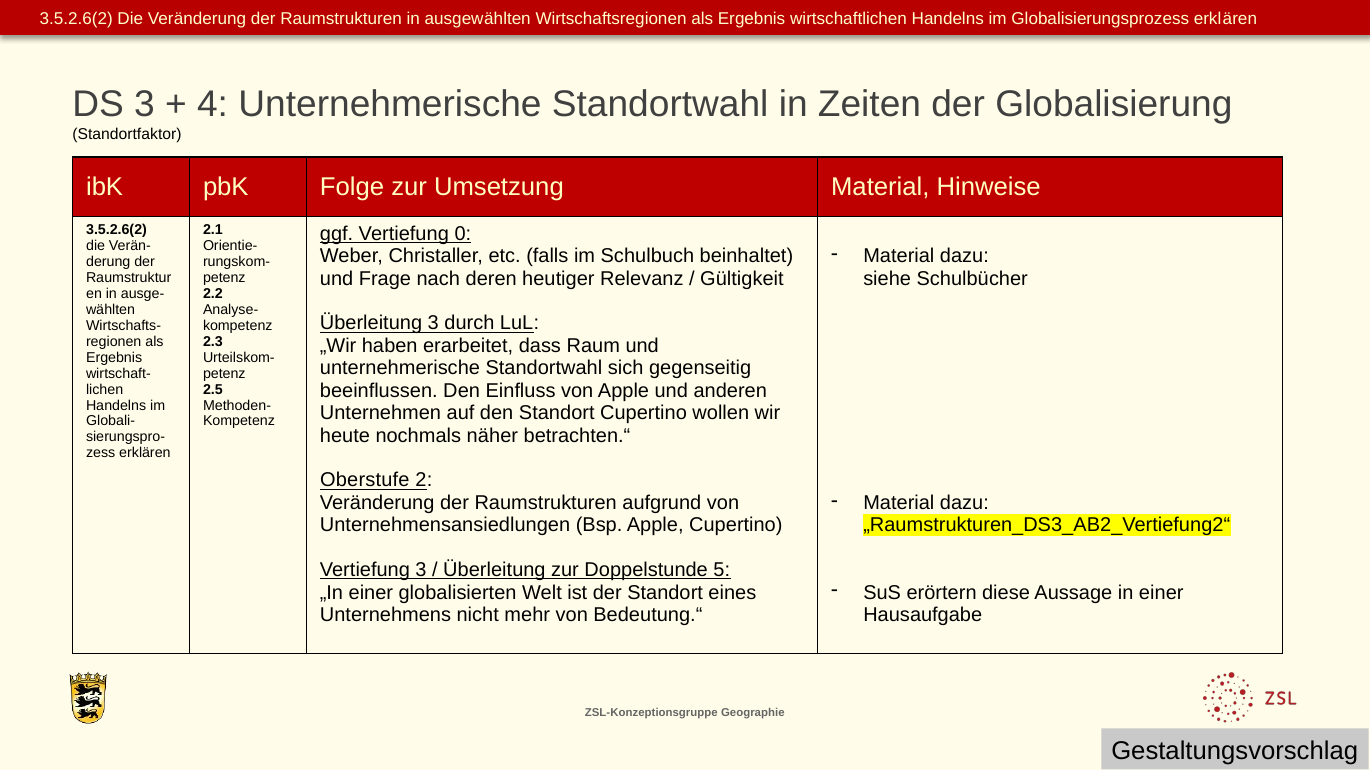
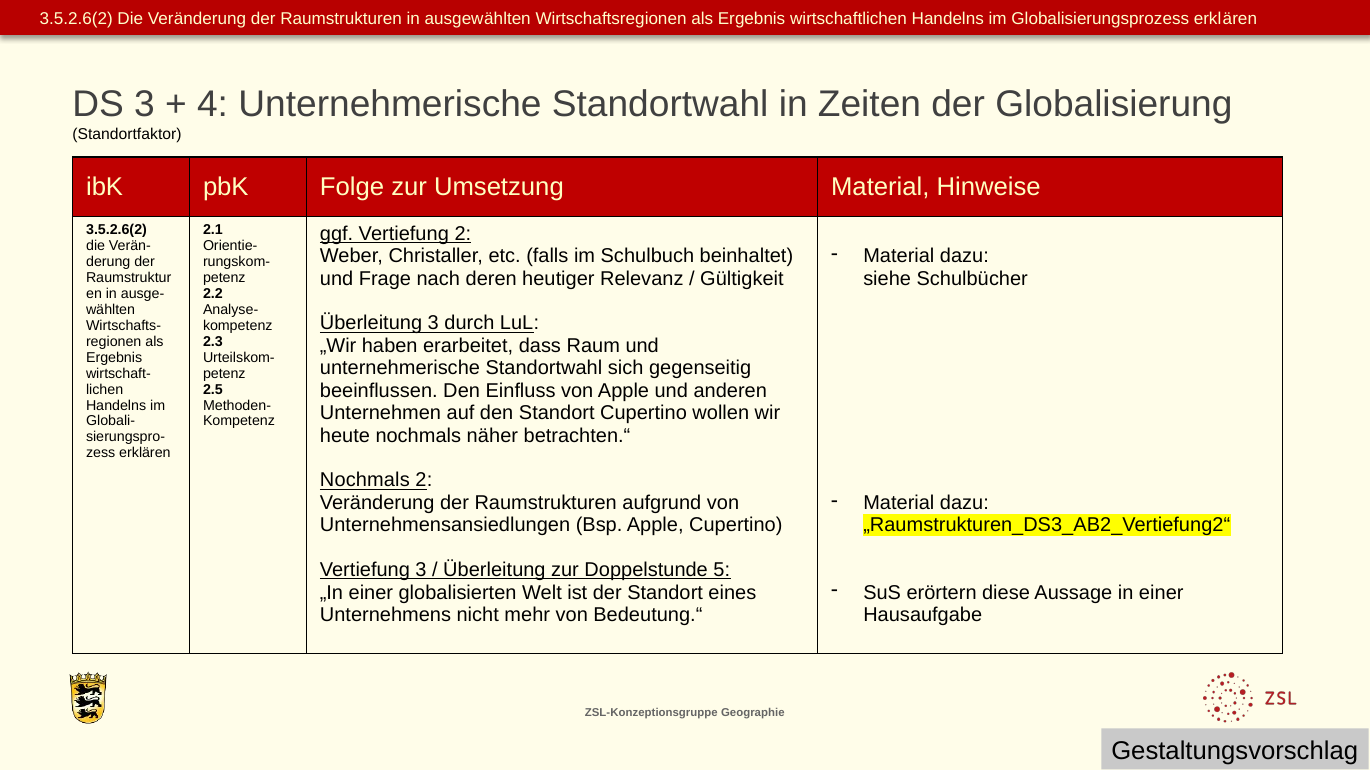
Vertiefung 0: 0 -> 2
Oberstufe at (365, 481): Oberstufe -> Nochmals
